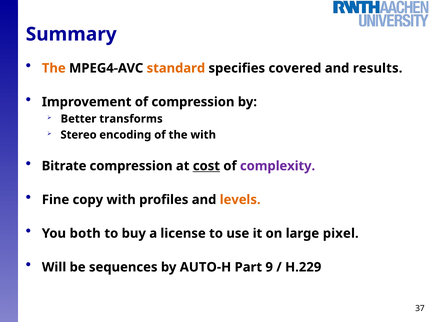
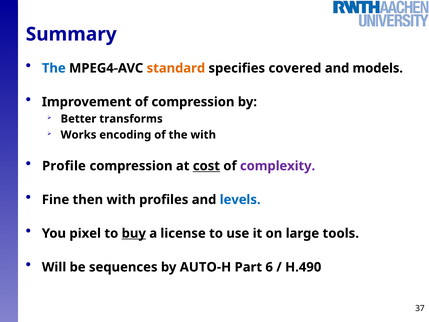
The at (54, 68) colour: orange -> blue
results: results -> models
Stereo: Stereo -> Works
Bitrate: Bitrate -> Profile
copy: copy -> then
levels colour: orange -> blue
both: both -> pixel
buy underline: none -> present
pixel: pixel -> tools
9: 9 -> 6
H.229: H.229 -> H.490
